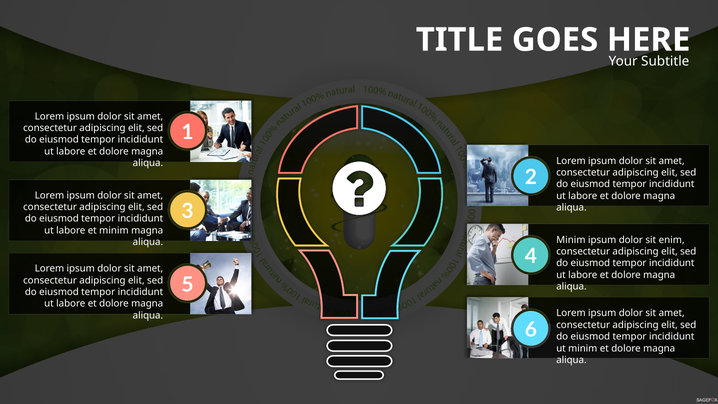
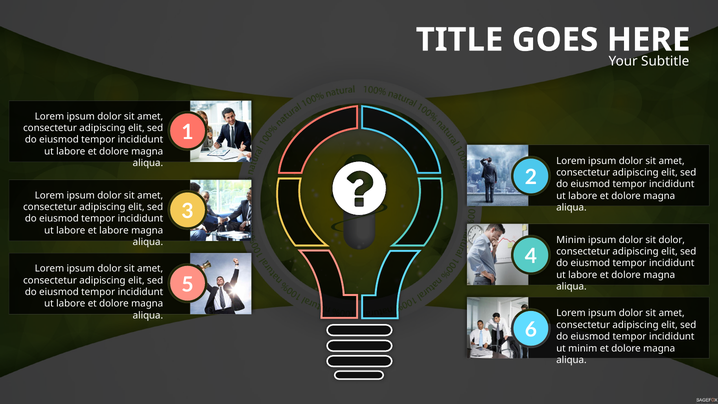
et minim: minim -> labore
sit enim: enim -> dolor
